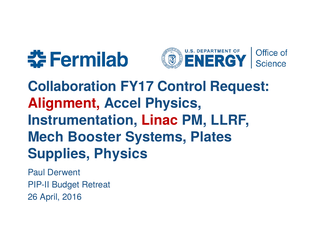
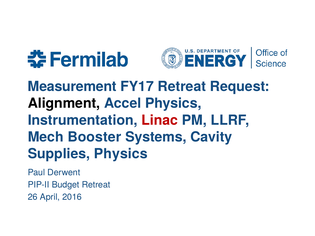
Collaboration: Collaboration -> Measurement
FY17 Control: Control -> Retreat
Alignment colour: red -> black
Plates: Plates -> Cavity
